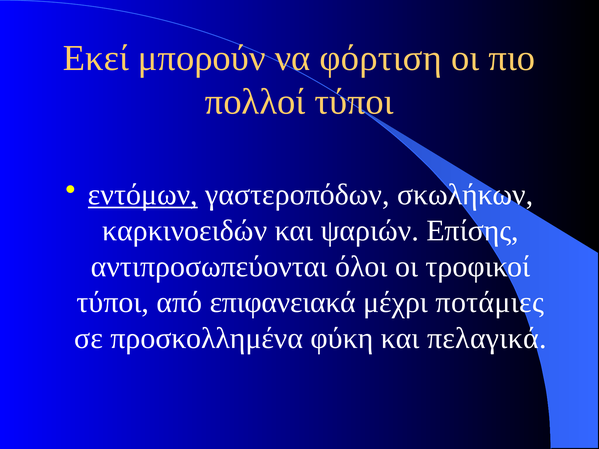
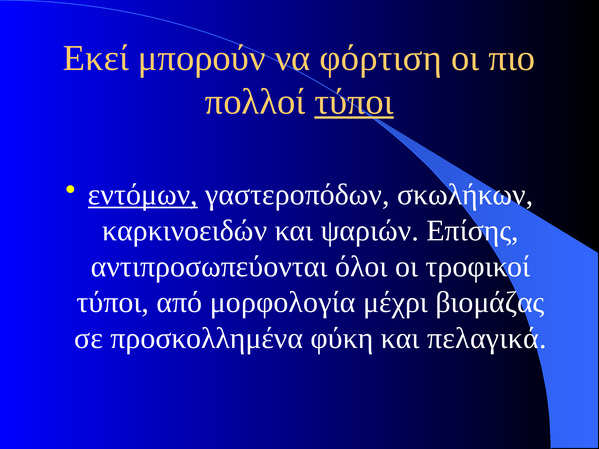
τύποι at (354, 102) underline: none -> present
επιφανειακά: επιφανειακά -> μορφολογία
ποτάμιες: ποτάμιες -> βιομάζας
